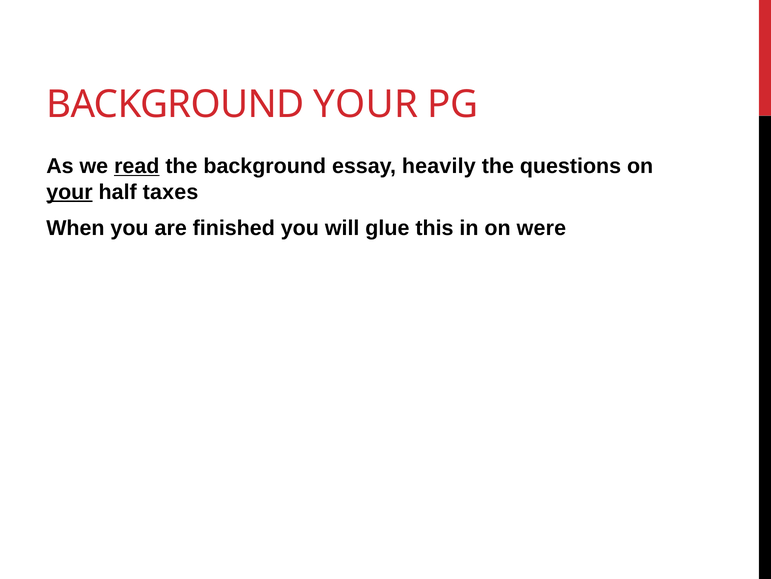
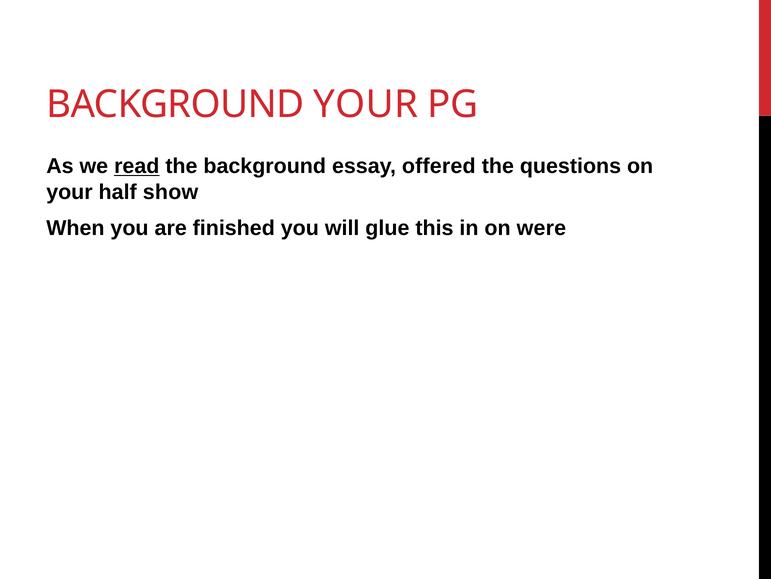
heavily: heavily -> offered
your at (69, 192) underline: present -> none
taxes: taxes -> show
